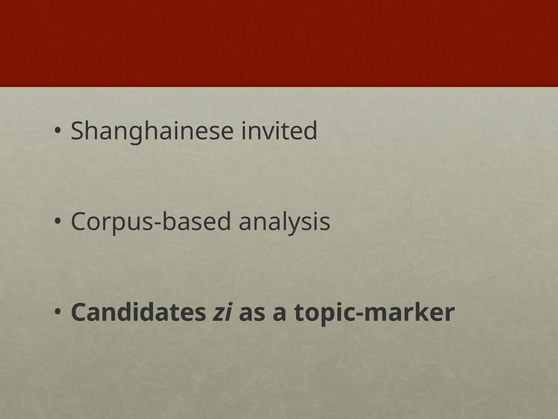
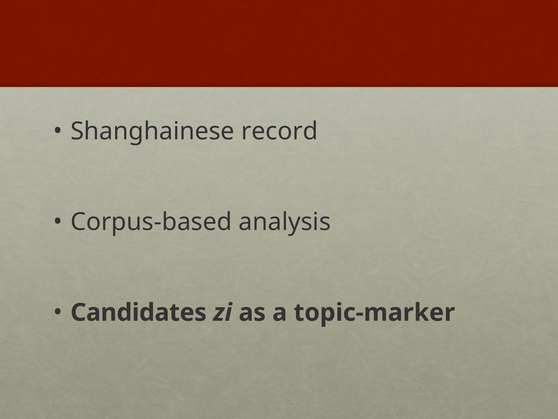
invited: invited -> record
